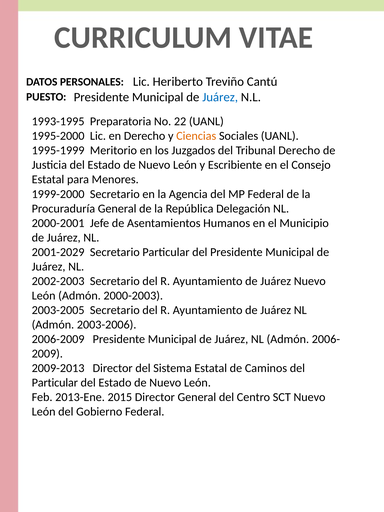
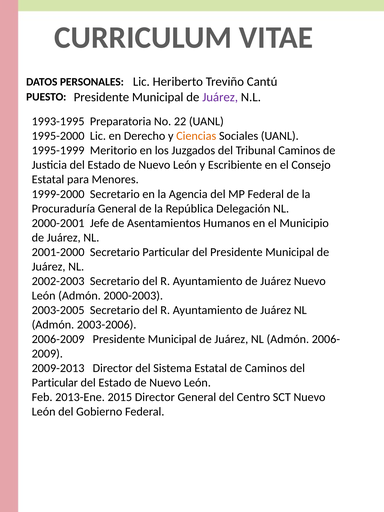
Juárez at (220, 97) colour: blue -> purple
Tribunal Derecho: Derecho -> Caminos
2001-2029: 2001-2029 -> 2001-2000
